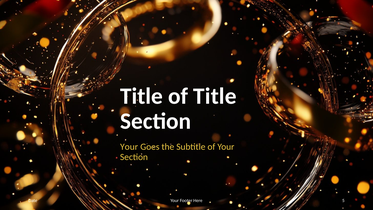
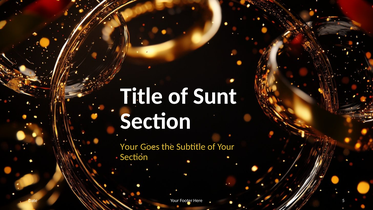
of Title: Title -> Sunt
